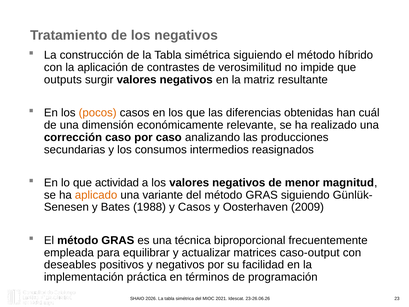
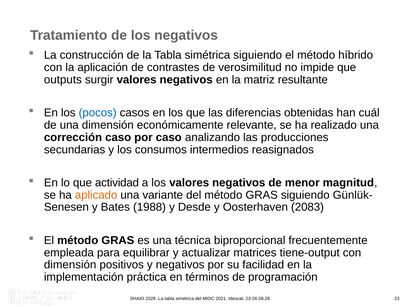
pocos colour: orange -> blue
y Casos: Casos -> Desde
2009: 2009 -> 2083
caso-output: caso-output -> tiene-output
deseables at (70, 265): deseables -> dimensión
